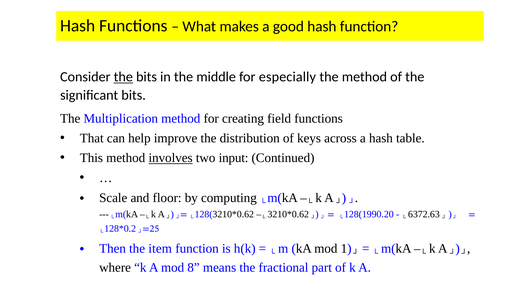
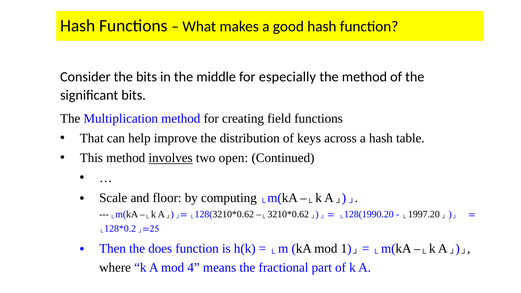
the at (123, 77) underline: present -> none
input: input -> open
6372.63: 6372.63 -> 1997.20
item: item -> does
8: 8 -> 4
